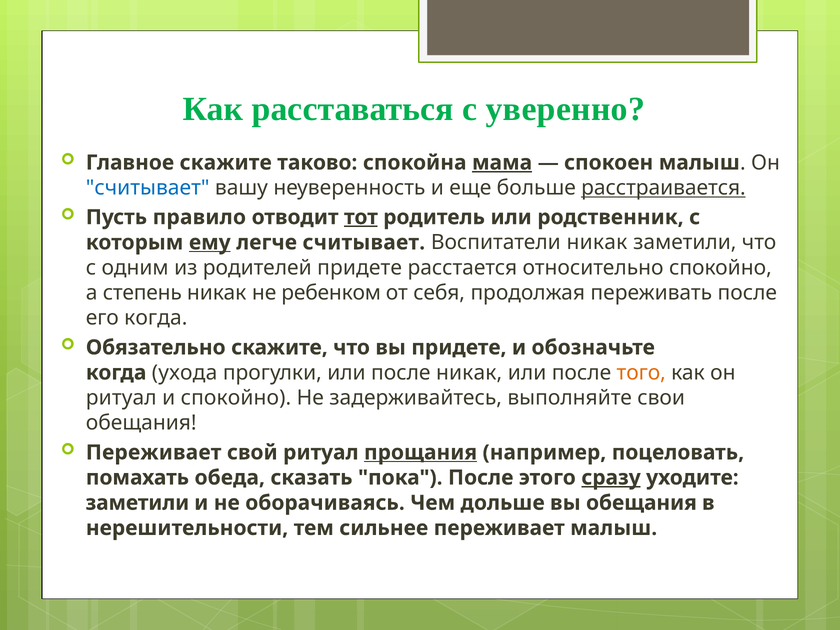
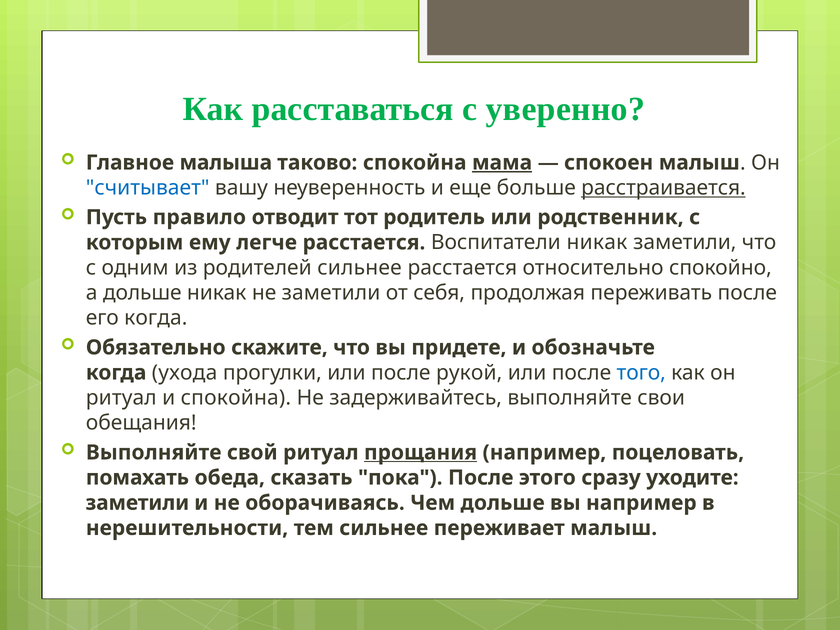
Главное скажите: скажите -> малыша
тот underline: present -> none
ему underline: present -> none
легче считывает: считывает -> расстается
родителей придете: придете -> сильнее
а степень: степень -> дольше
не ребенком: ребенком -> заметили
после никак: никак -> рукой
того colour: orange -> blue
и спокойно: спокойно -> спокойна
Переживает at (154, 452): Переживает -> Выполняйте
сразу underline: present -> none
вы обещания: обещания -> например
